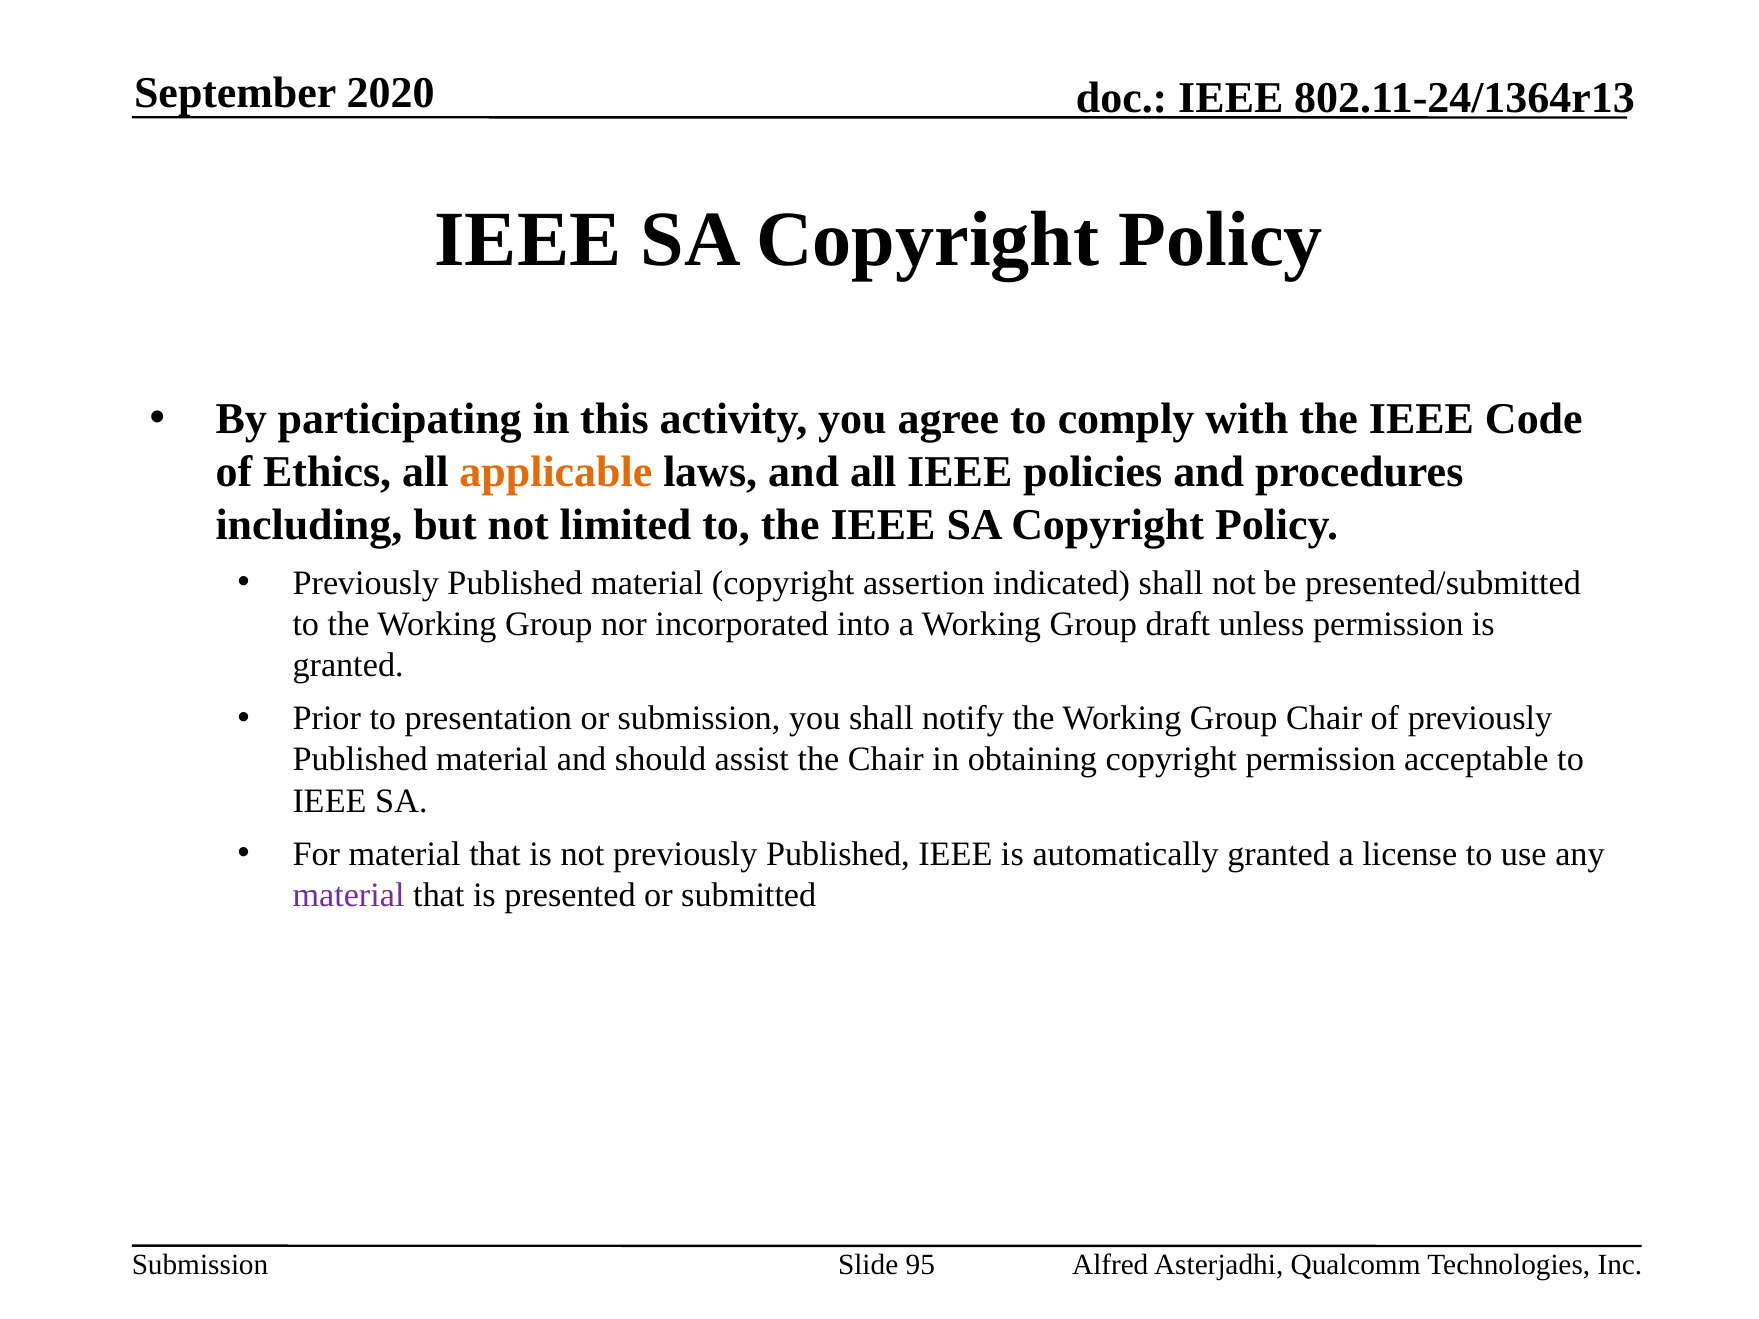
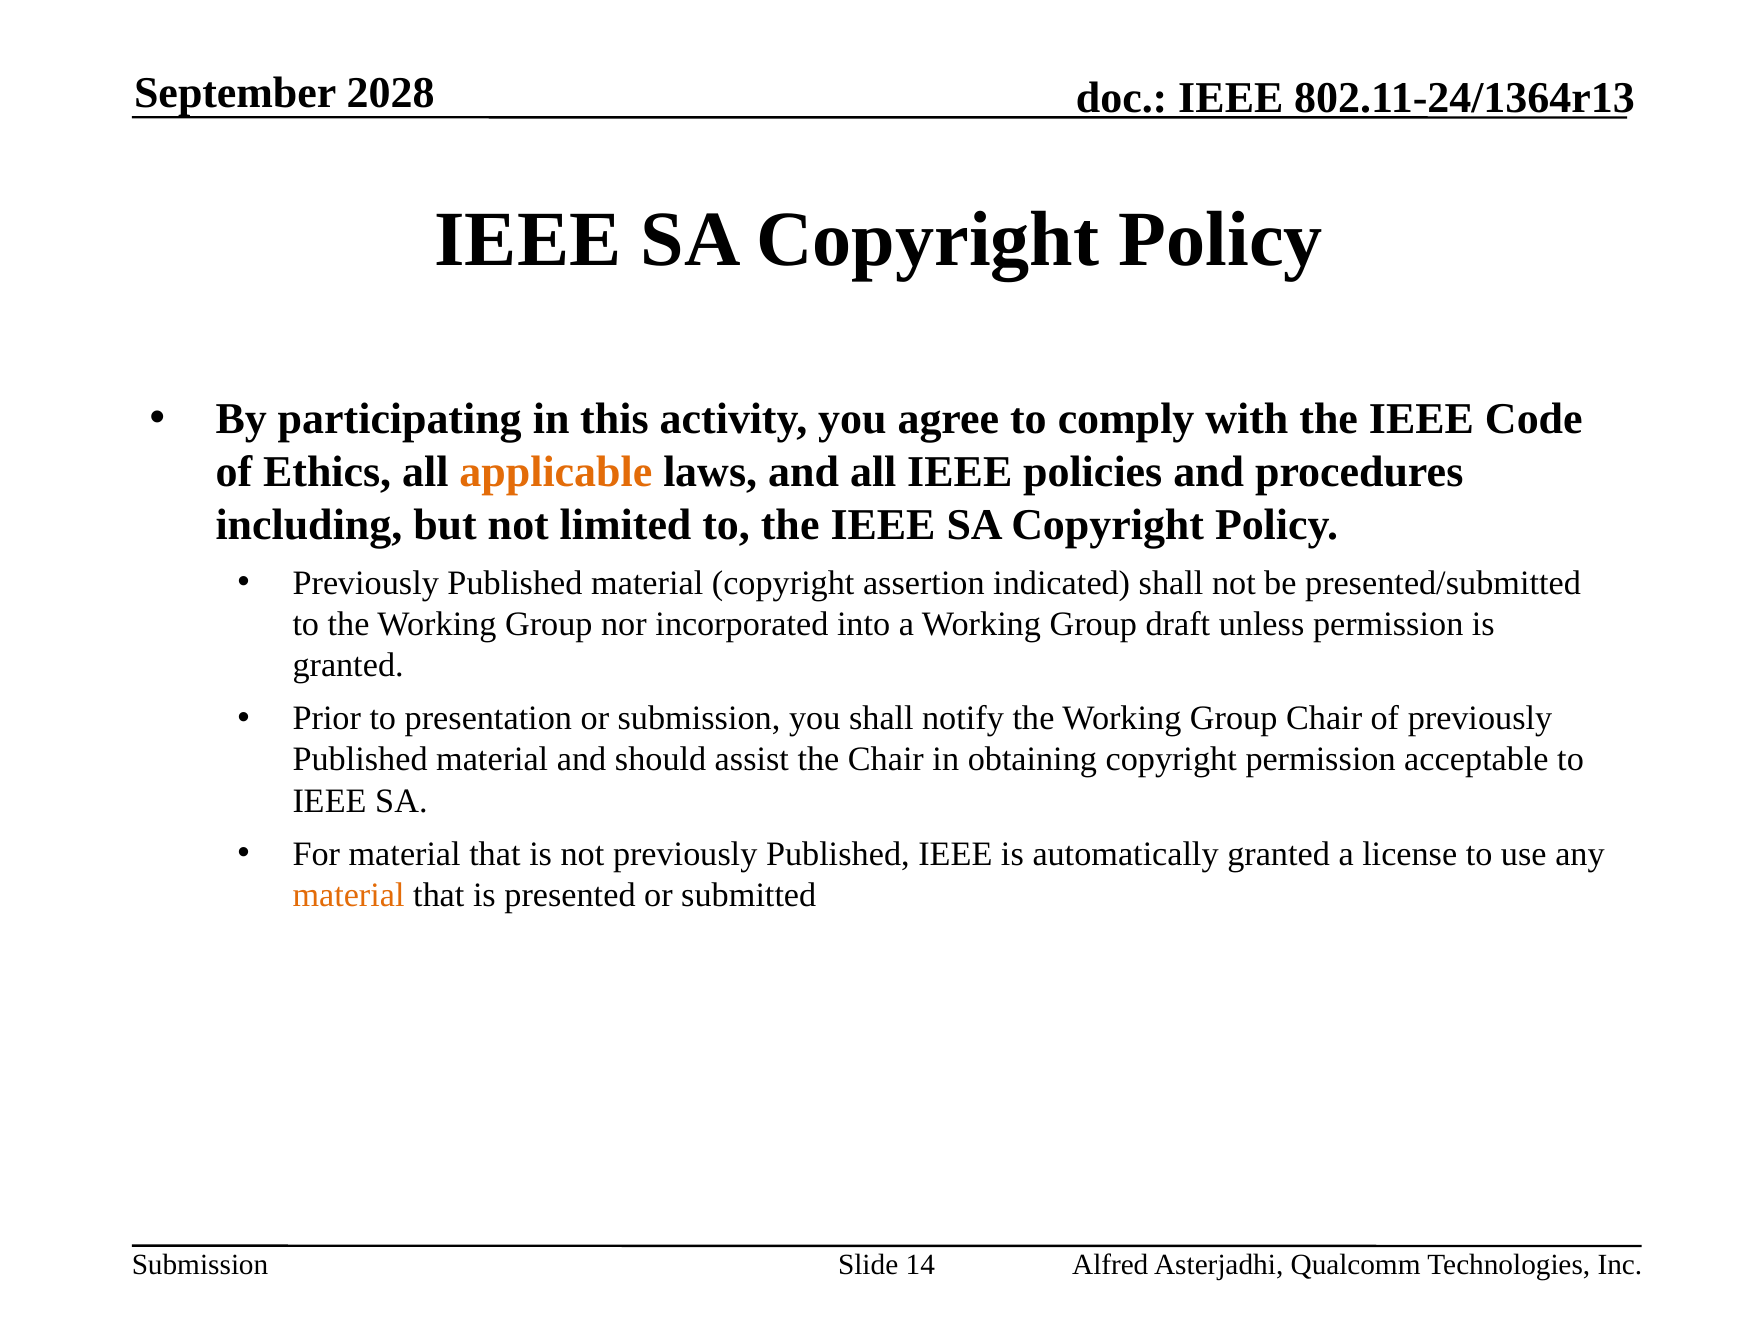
2020: 2020 -> 2028
material at (349, 895) colour: purple -> orange
95: 95 -> 14
